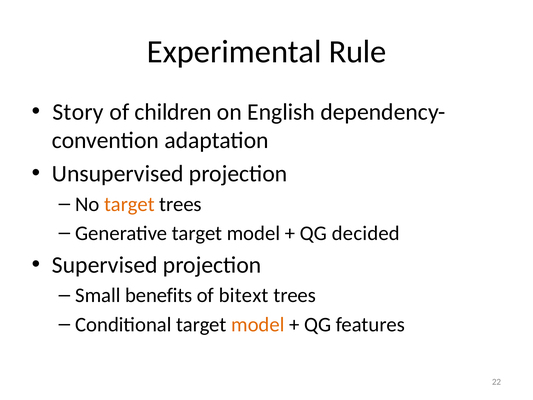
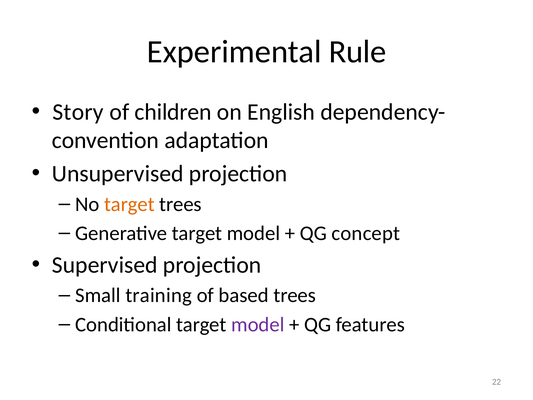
decided: decided -> concept
benefits: benefits -> training
bitext: bitext -> based
model at (258, 324) colour: orange -> purple
